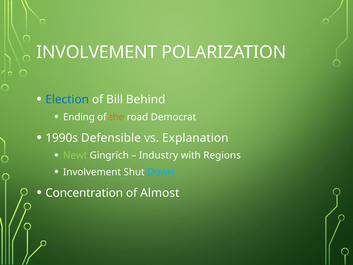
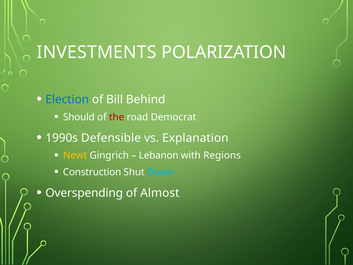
INVOLVEMENT at (97, 52): INVOLVEMENT -> INVESTMENTS
Ending: Ending -> Should
the colour: orange -> red
Newt colour: light green -> yellow
Industry: Industry -> Lebanon
Involvement at (92, 172): Involvement -> Construction
Concentration: Concentration -> Overspending
